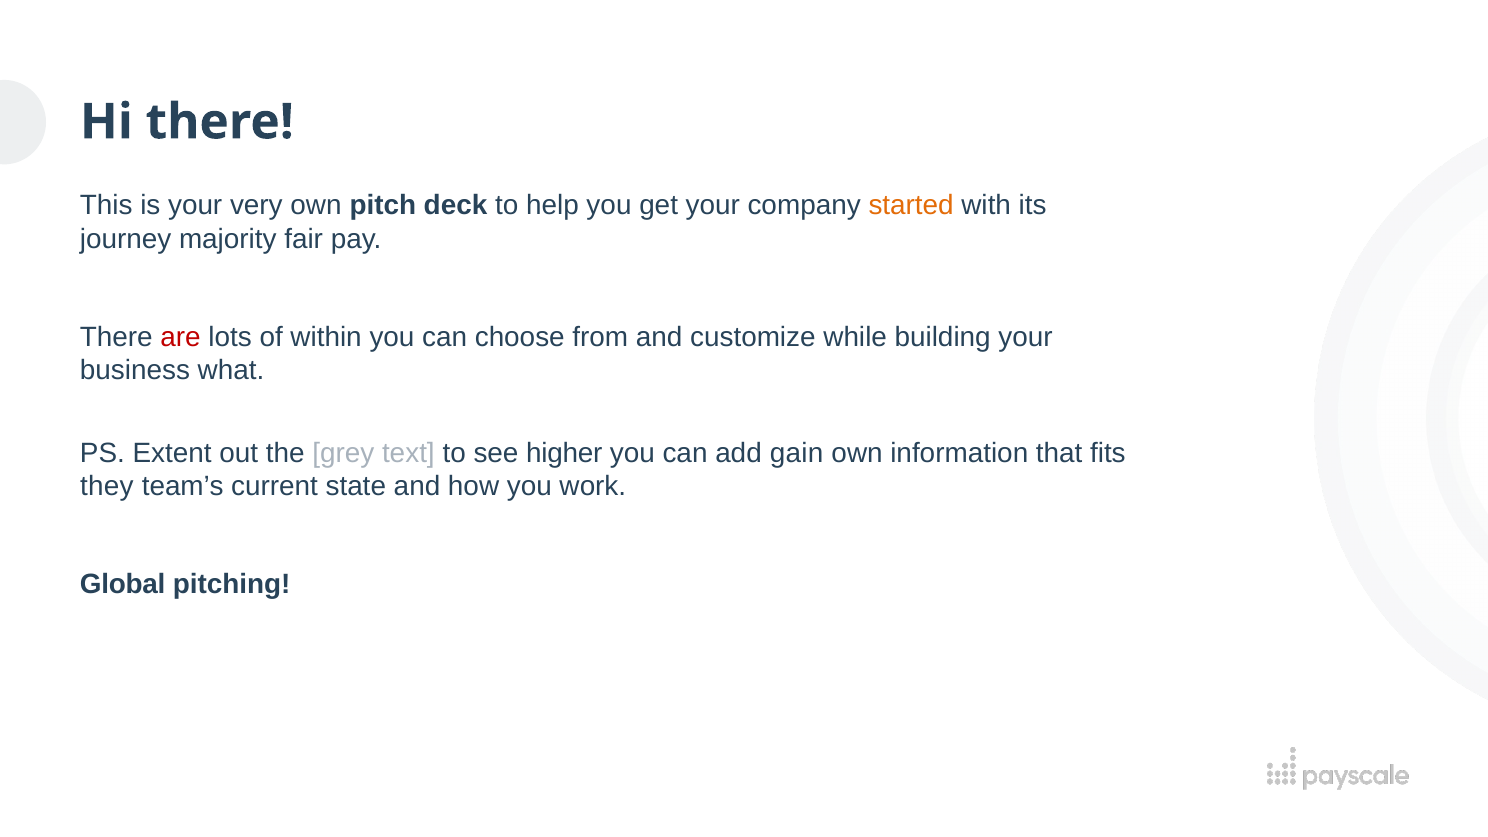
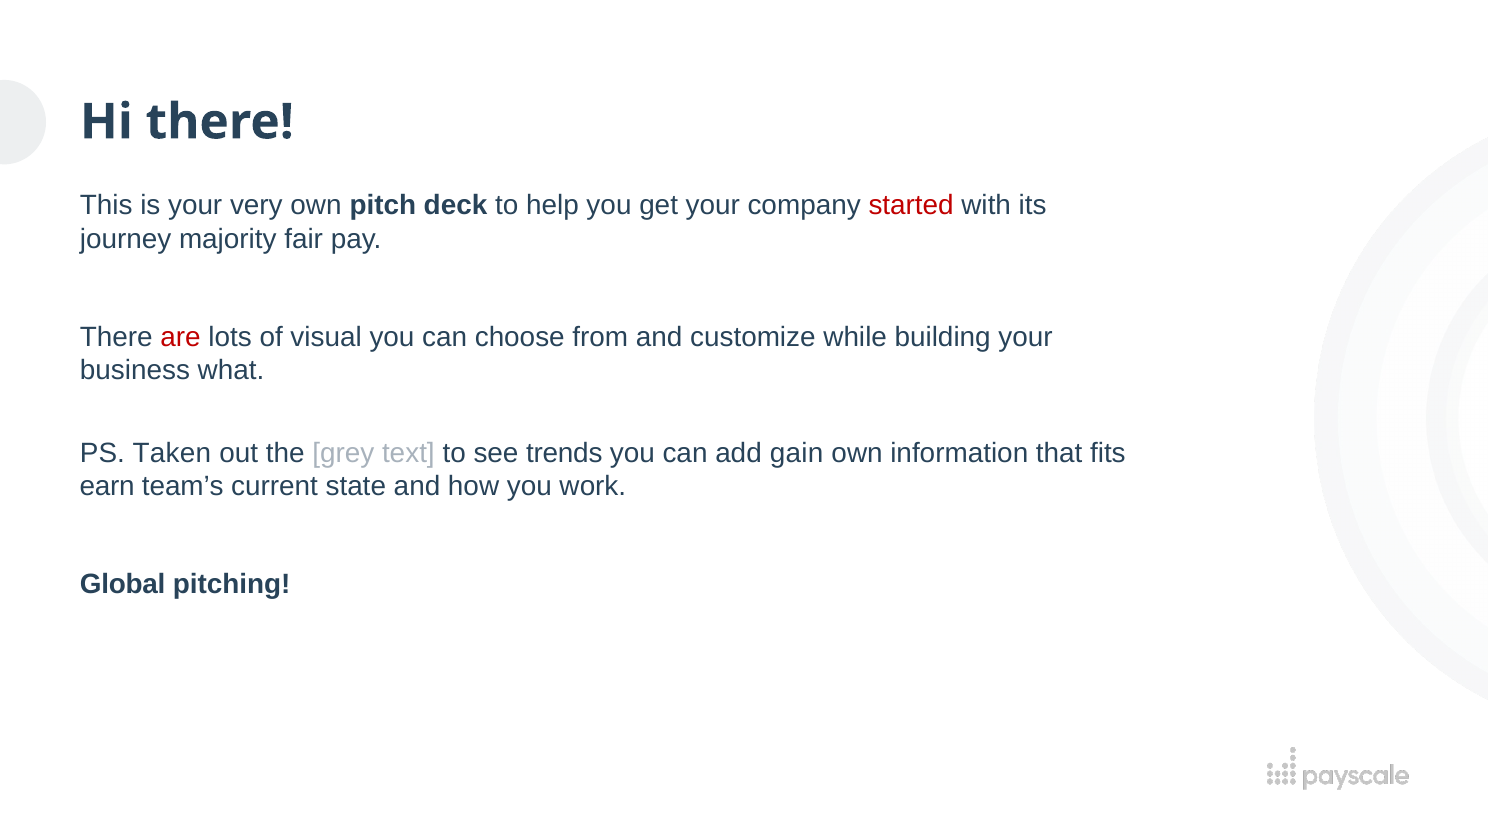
started colour: orange -> red
within: within -> visual
Extent: Extent -> Taken
higher: higher -> trends
they: they -> earn
